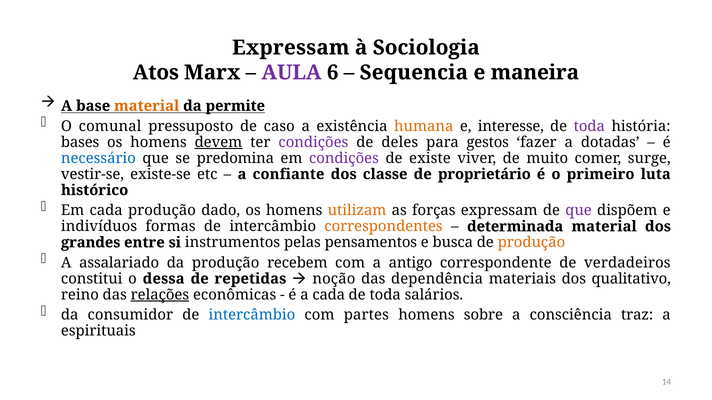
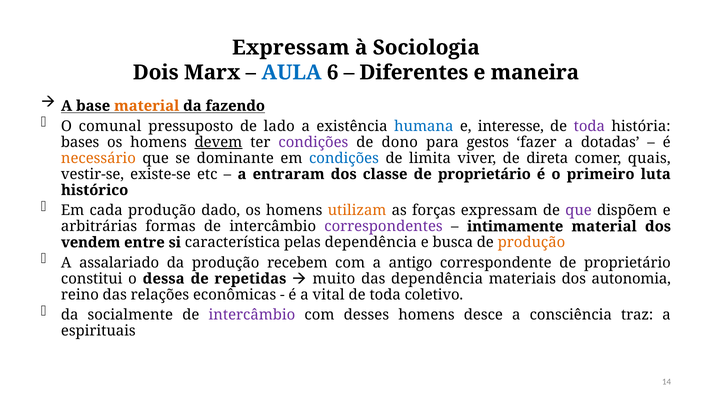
Atos: Atos -> Dois
AULA colour: purple -> blue
Sequencia: Sequencia -> Diferentes
permite: permite -> fazendo
caso: caso -> lado
humana colour: orange -> blue
deles: deles -> dono
necessário colour: blue -> orange
predomina: predomina -> dominante
condições at (344, 158) colour: purple -> blue
existe: existe -> limita
muito: muito -> direta
surge: surge -> quais
confiante: confiante -> entraram
indivíduos: indivíduos -> arbitrárias
correspondentes colour: orange -> purple
determinada: determinada -> intimamente
grandes: grandes -> vendem
instrumentos: instrumentos -> característica
pelas pensamentos: pensamentos -> dependência
correspondente de verdadeiros: verdadeiros -> proprietário
noção: noção -> muito
qualitativo: qualitativo -> autonomia
relações underline: present -> none
a cada: cada -> vital
salários: salários -> coletivo
consumidor: consumidor -> socialmente
intercâmbio at (252, 315) colour: blue -> purple
partes: partes -> desses
sobre: sobre -> desce
